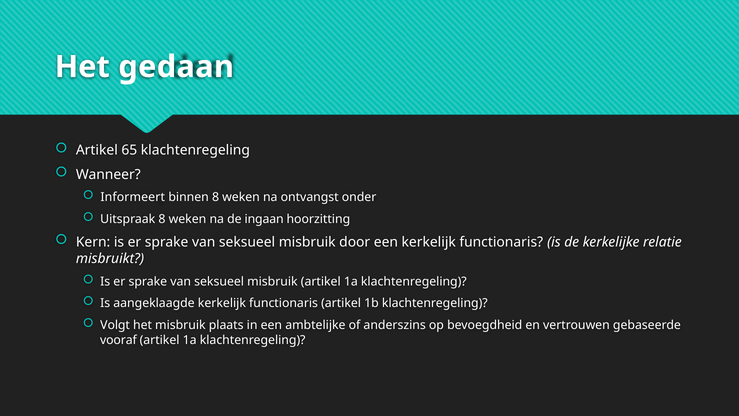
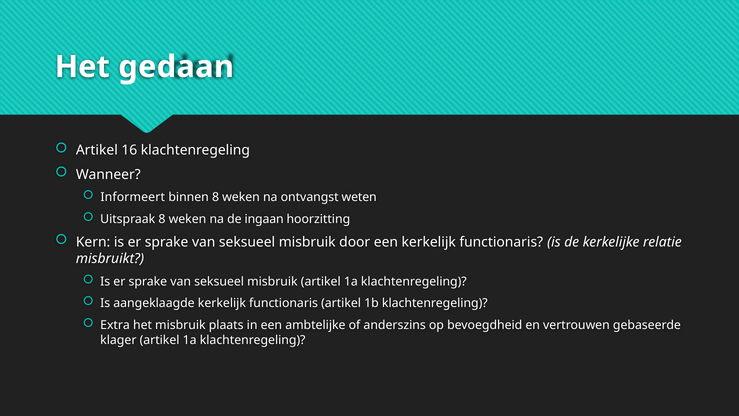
65: 65 -> 16
onder: onder -> weten
Volgt: Volgt -> Extra
vooraf: vooraf -> klager
